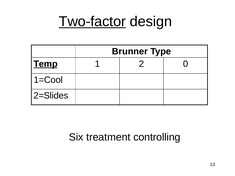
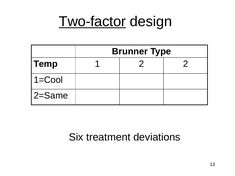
Temp underline: present -> none
2 0: 0 -> 2
2=Slides: 2=Slides -> 2=Same
controlling: controlling -> deviations
